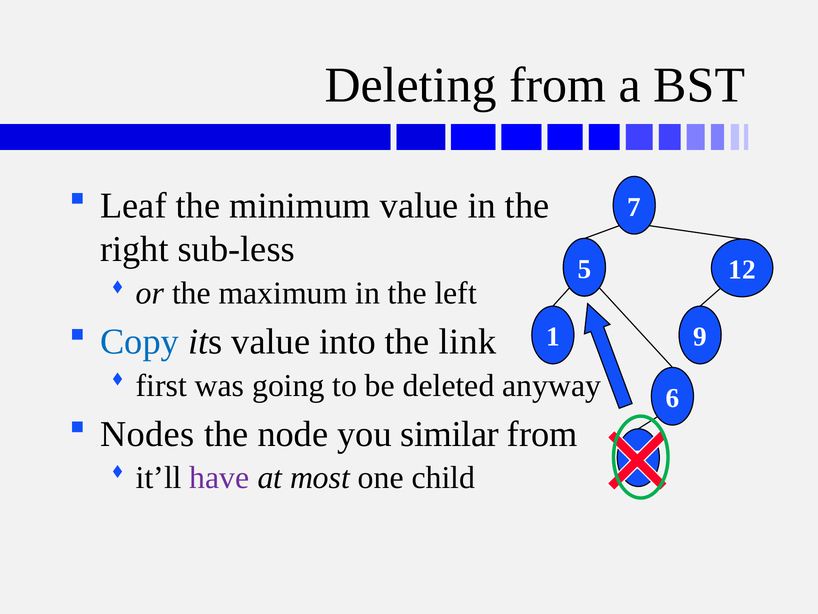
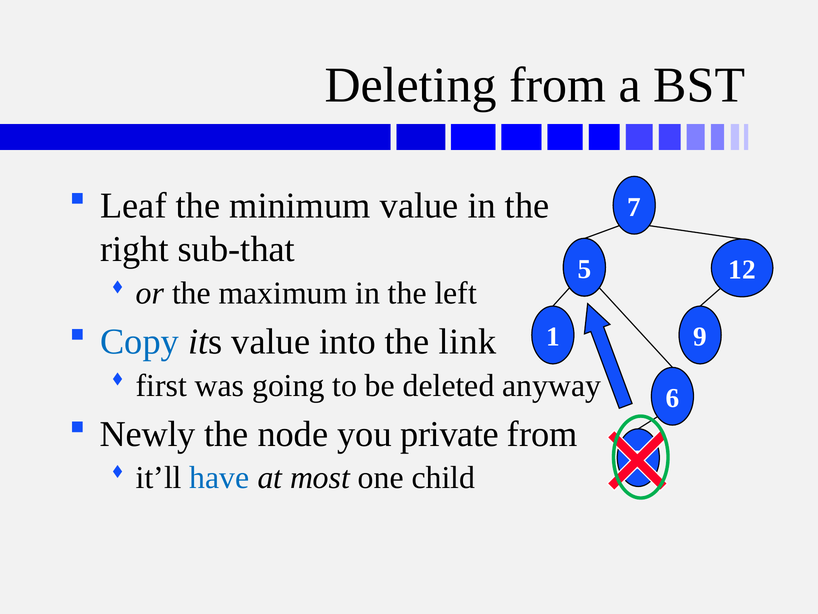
sub-less: sub-less -> sub-that
Nodes: Nodes -> Newly
similar: similar -> private
have colour: purple -> blue
